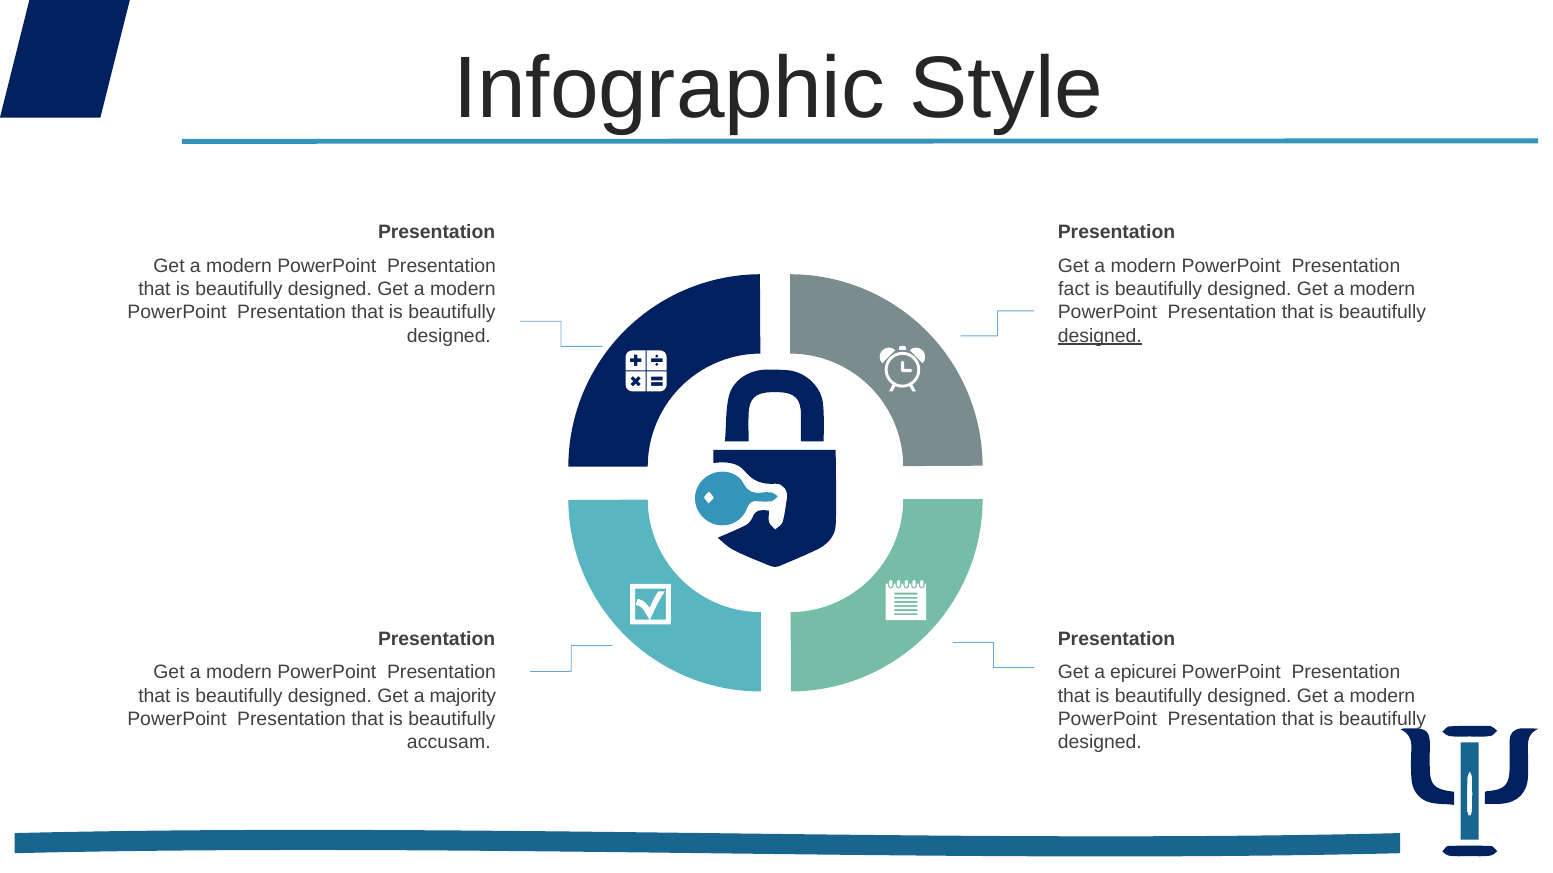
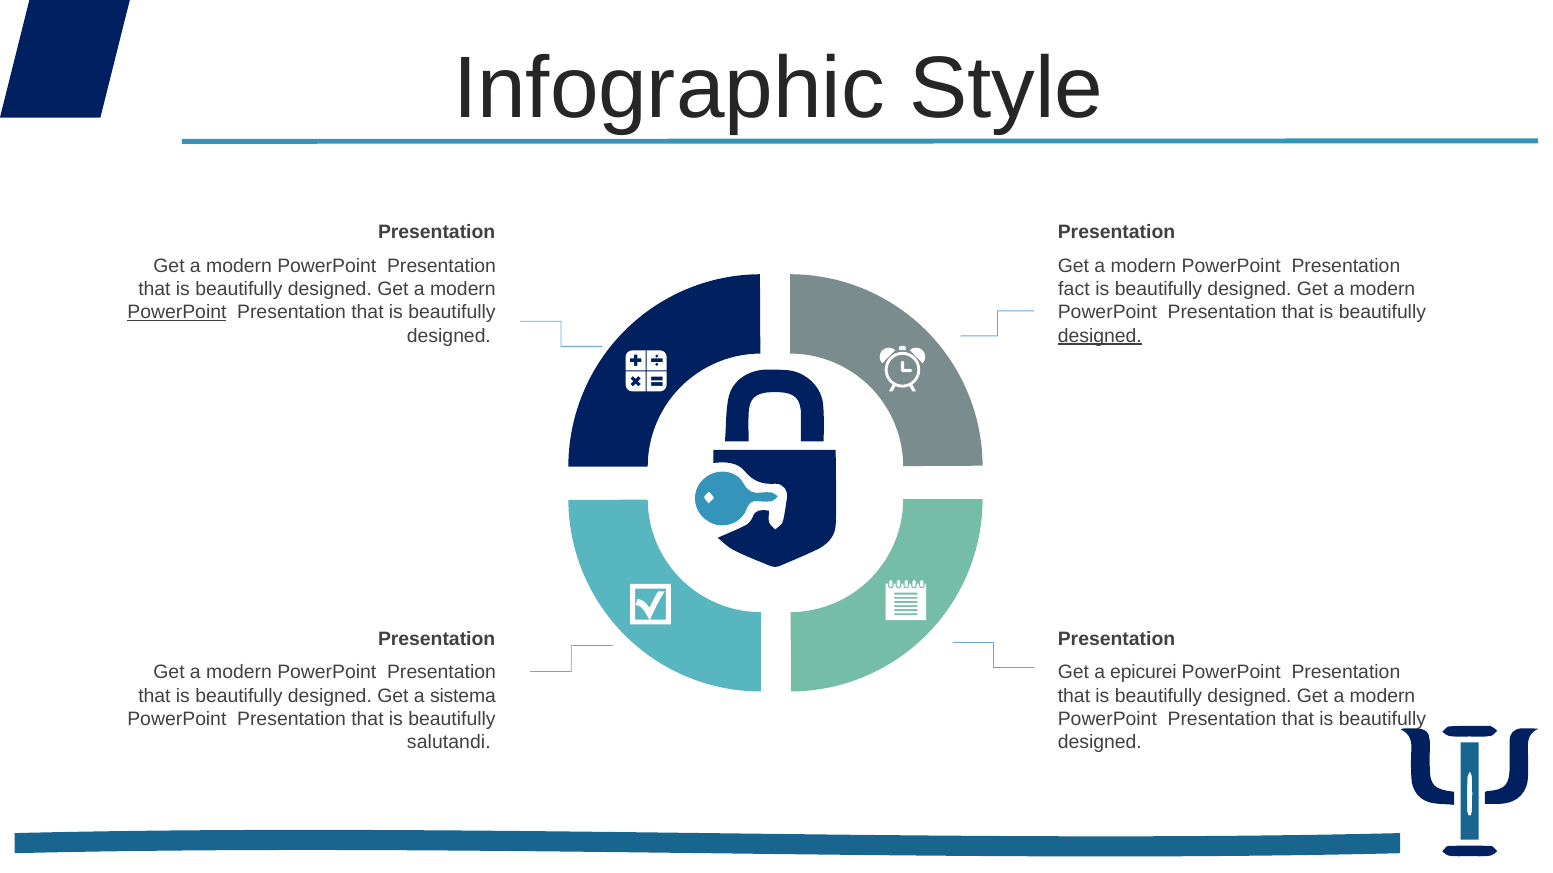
PowerPoint at (177, 313) underline: none -> present
majority: majority -> sistema
accusam: accusam -> salutandi
